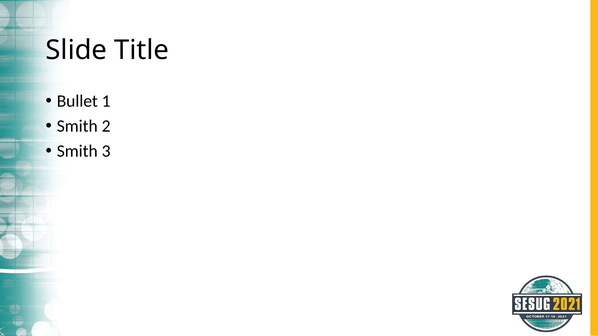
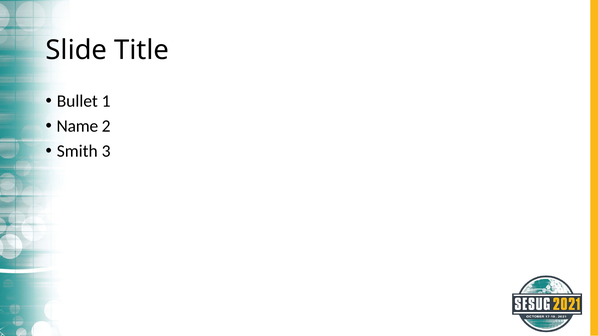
Smith at (77, 126): Smith -> Name
